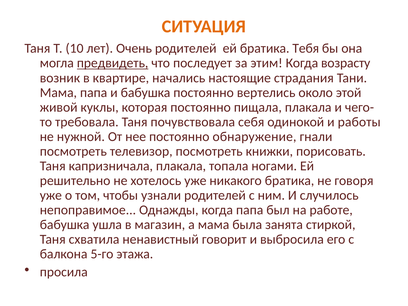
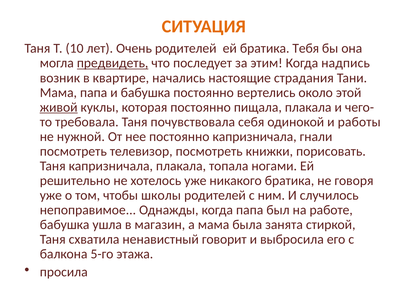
возрасту: возрасту -> надпись
живой underline: none -> present
постоянно обнаружение: обнаружение -> капризничала
узнали: узнали -> школы
